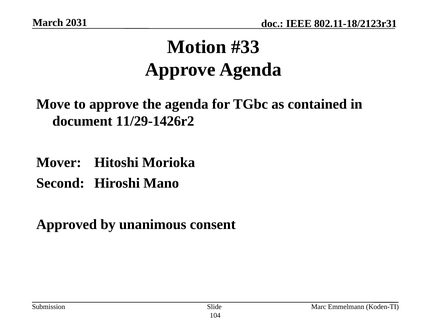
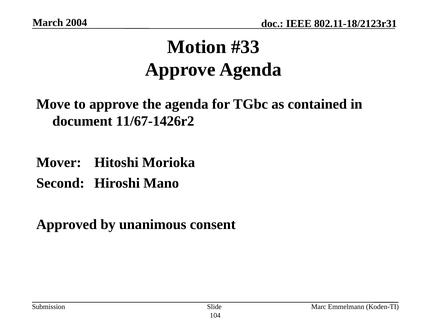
2031: 2031 -> 2004
11/29-1426r2: 11/29-1426r2 -> 11/67-1426r2
